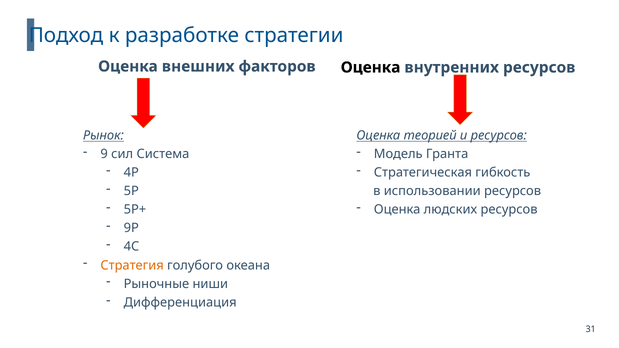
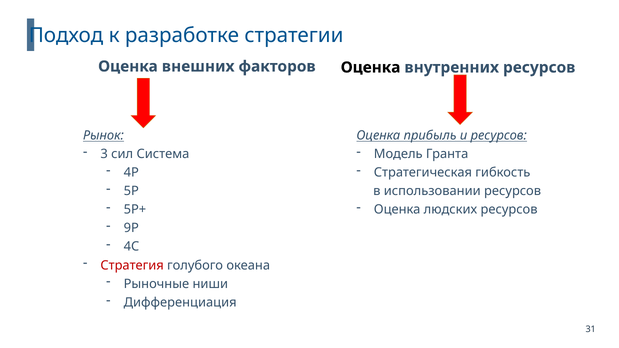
теорией: теорией -> прибыль
9: 9 -> 3
Стратегия colour: orange -> red
